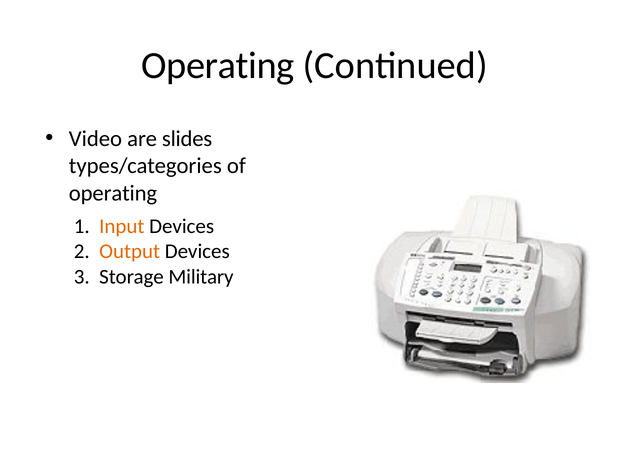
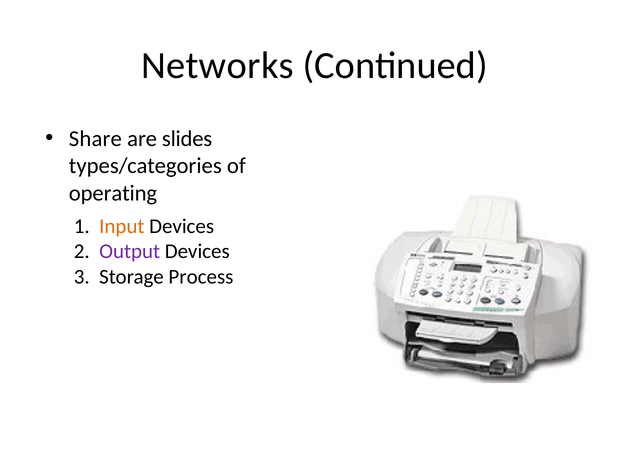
Operating at (218, 65): Operating -> Networks
Video: Video -> Share
Output colour: orange -> purple
Military: Military -> Process
